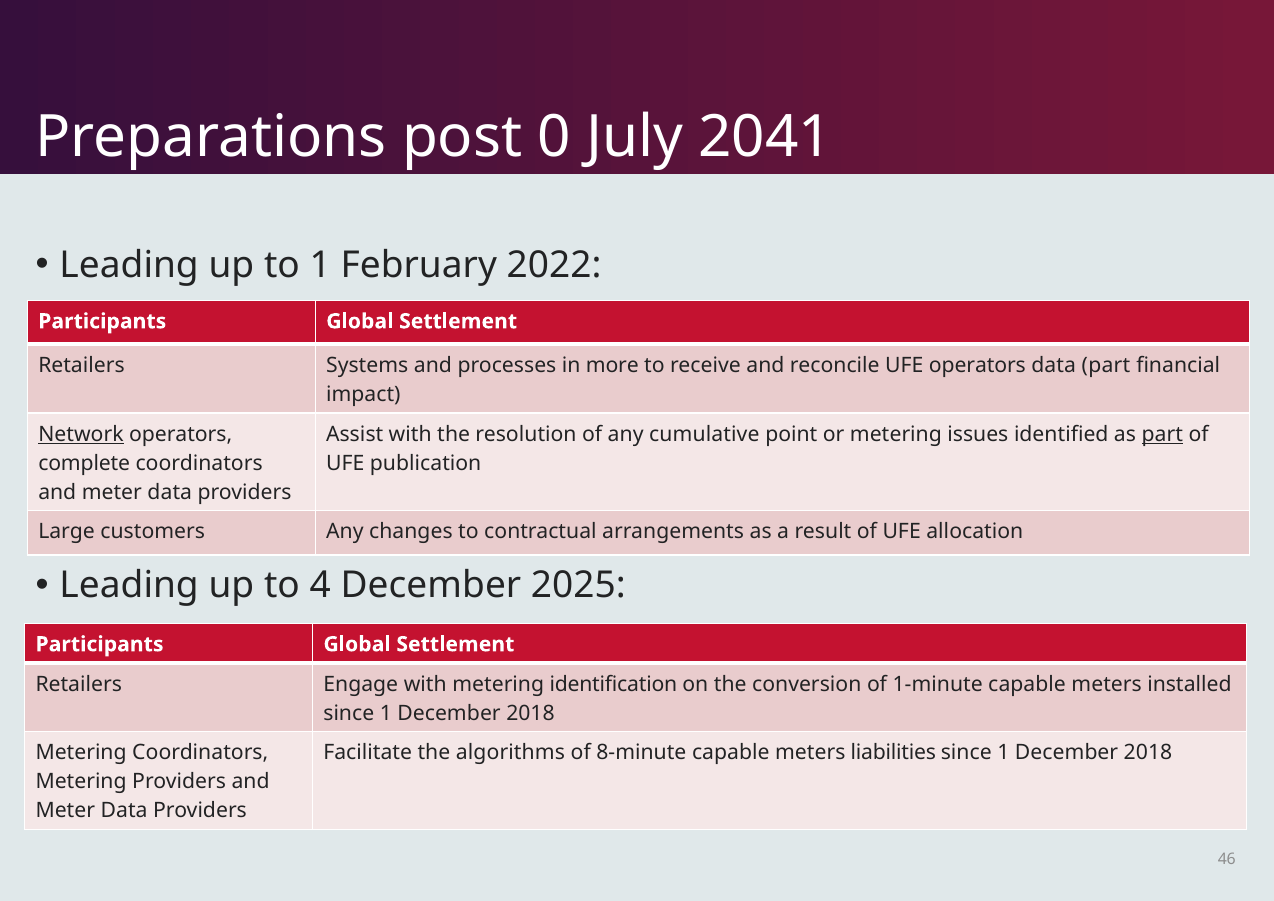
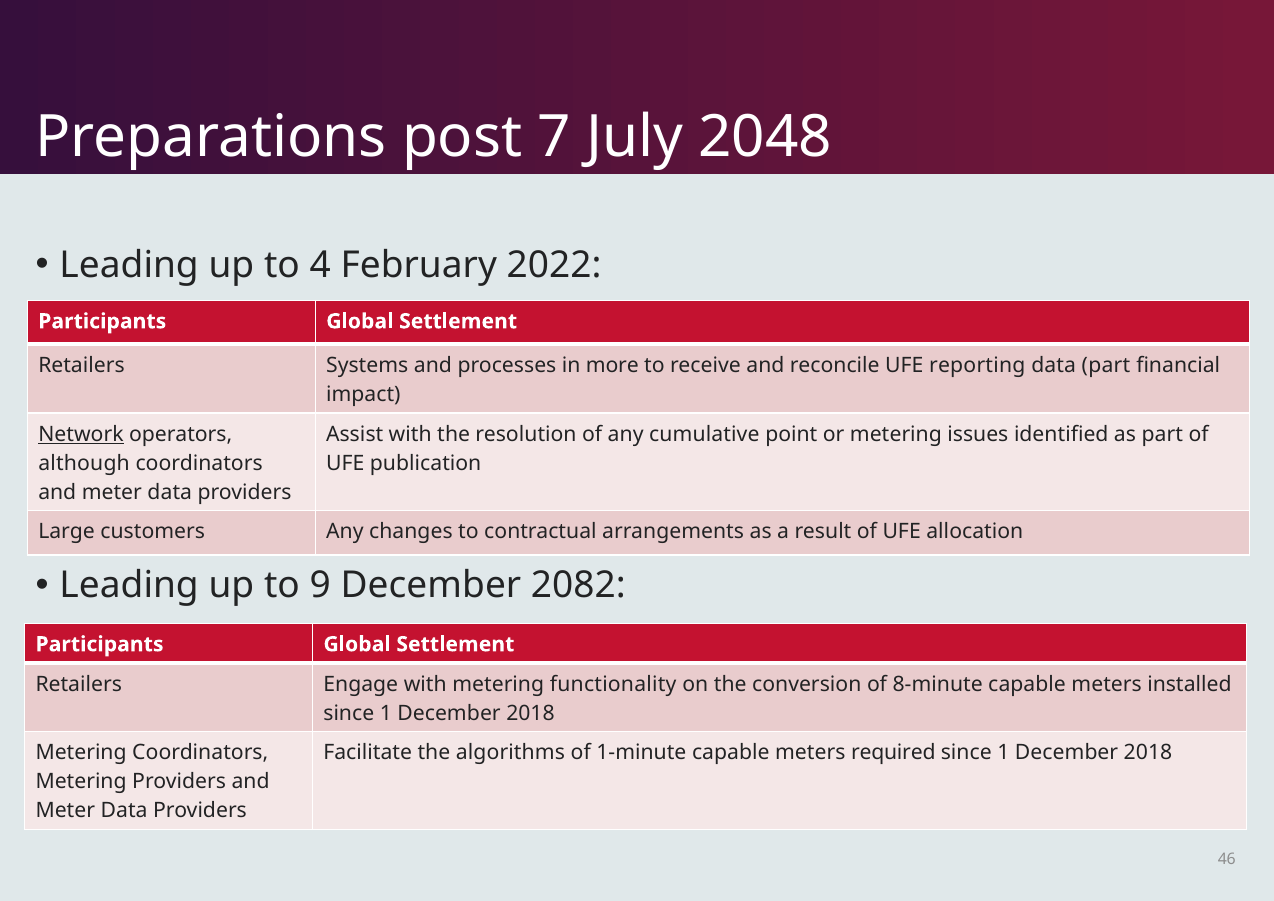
0: 0 -> 7
2041: 2041 -> 2048
to 1: 1 -> 4
UFE operators: operators -> reporting
part at (1162, 434) underline: present -> none
complete: complete -> although
4: 4 -> 9
2025: 2025 -> 2082
identification: identification -> functionality
1-minute: 1-minute -> 8-minute
8-minute: 8-minute -> 1-minute
liabilities: liabilities -> required
